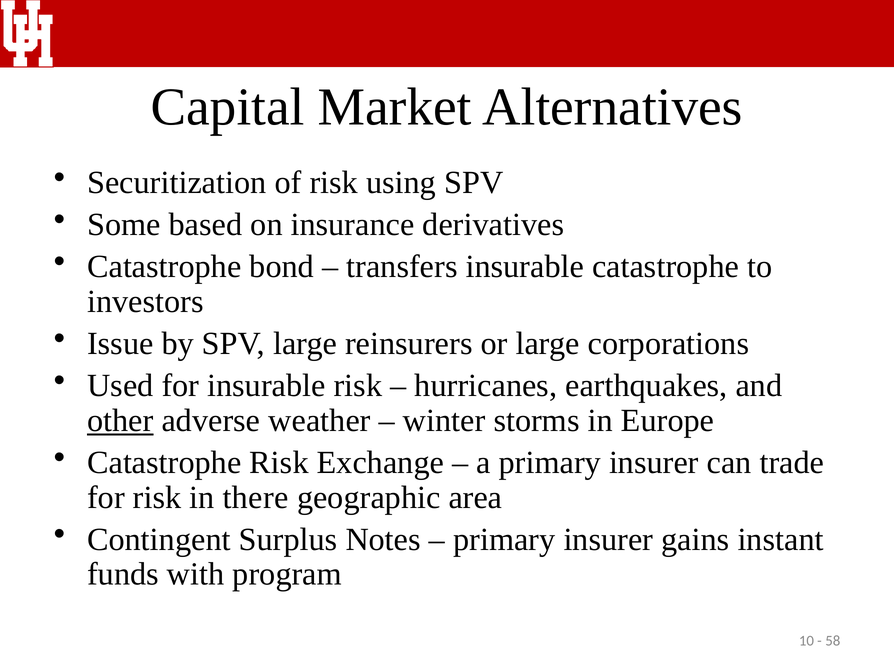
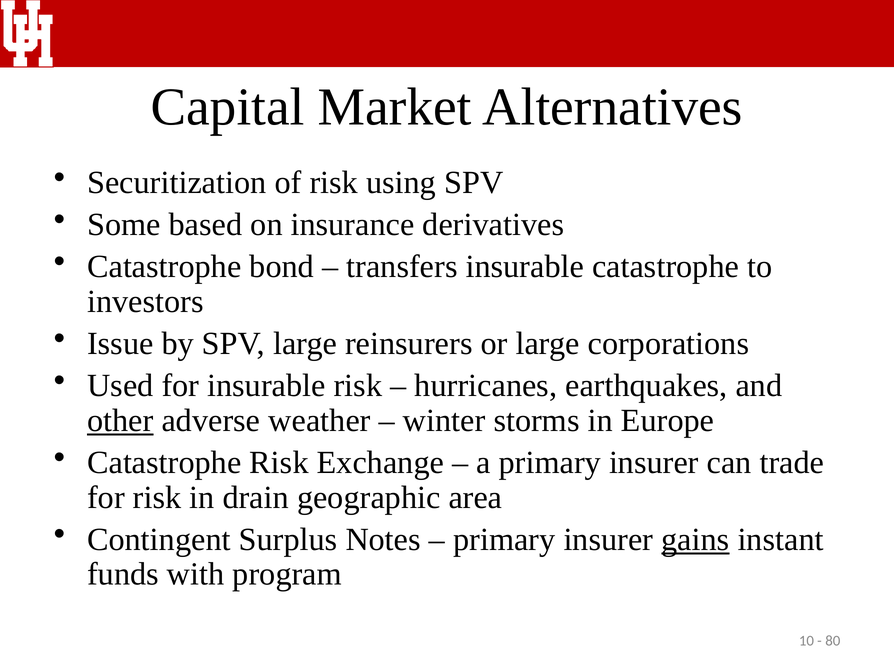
there: there -> drain
gains underline: none -> present
58: 58 -> 80
